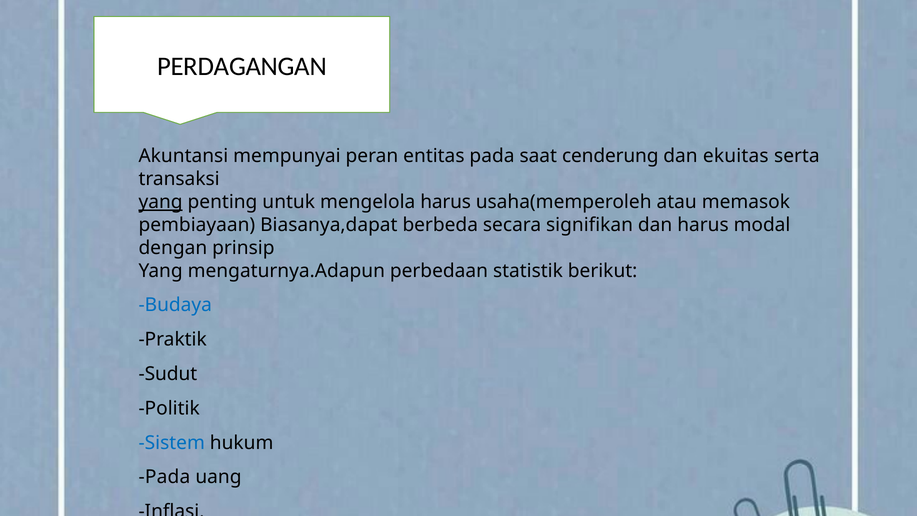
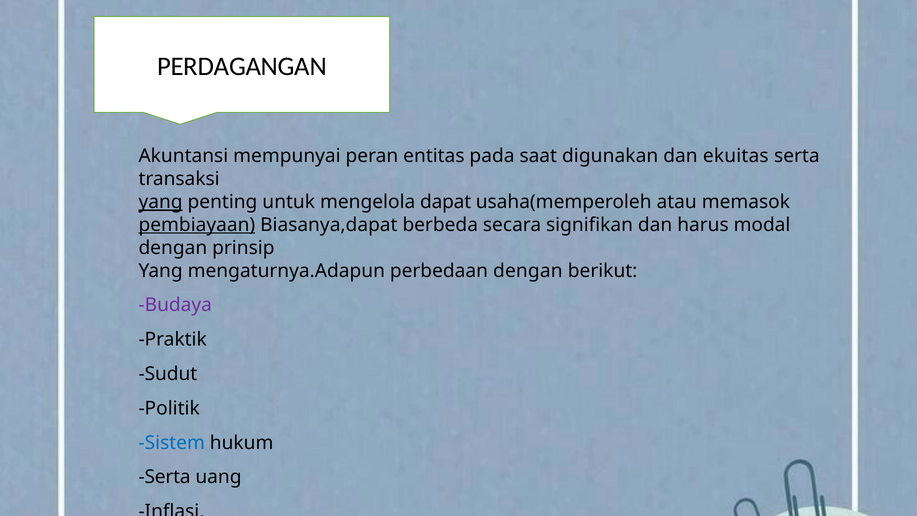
cenderung: cenderung -> digunakan
mengelola harus: harus -> dapat
pembiayaan underline: none -> present
perbedaan statistik: statistik -> dengan
Budaya colour: blue -> purple
Pada at (164, 477): Pada -> Serta
